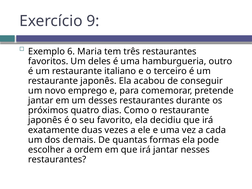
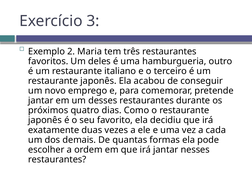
9: 9 -> 3
6: 6 -> 2
